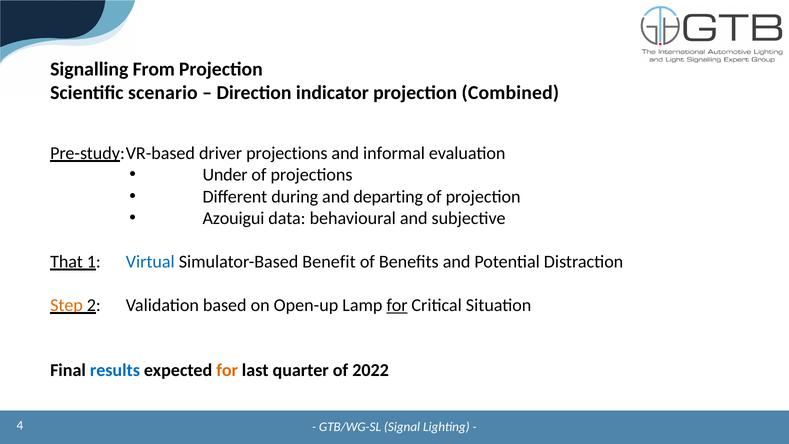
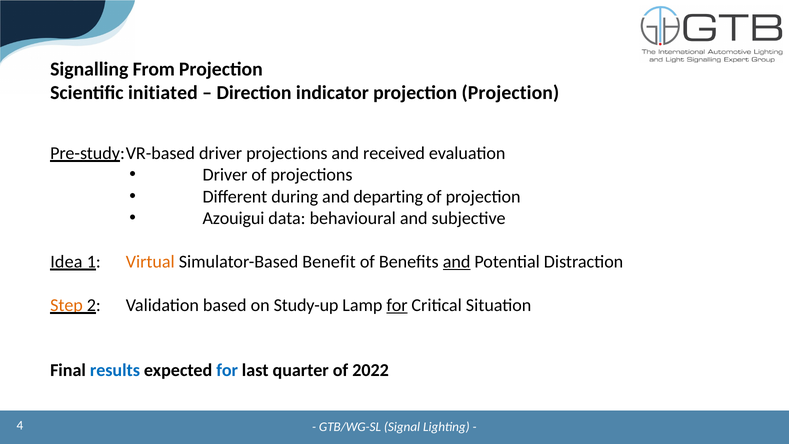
scenario: scenario -> initiated
projection Combined: Combined -> Projection
informal: informal -> received
Under at (225, 175): Under -> Driver
That: That -> Idea
Virtual colour: blue -> orange
and at (457, 262) underline: none -> present
Open-up: Open-up -> Study-up
for at (227, 370) colour: orange -> blue
